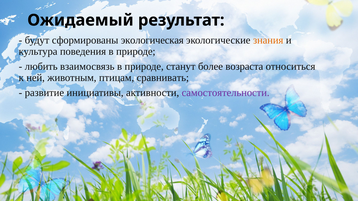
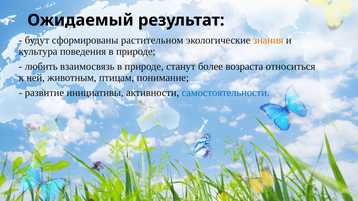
экологическая: экологическая -> растительном
сравнивать: сравнивать -> понимание
самостоятельности colour: purple -> blue
